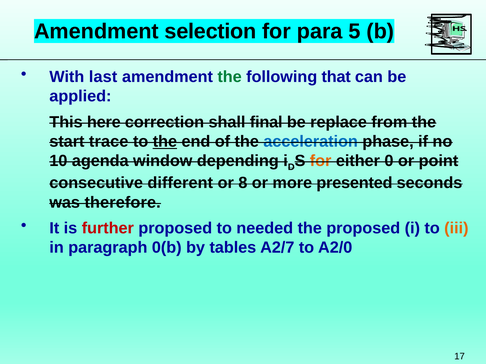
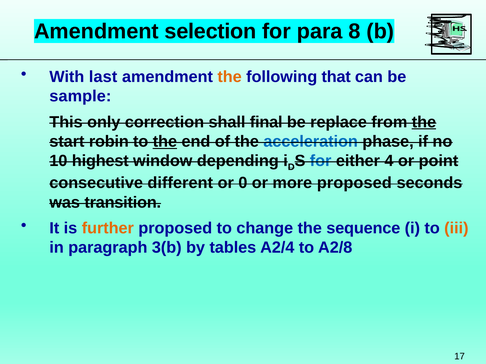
5: 5 -> 8
the at (230, 77) colour: green -> orange
applied: applied -> sample
here: here -> only
the at (424, 122) underline: none -> present
trace: trace -> robin
agenda: agenda -> highest
for at (321, 161) colour: orange -> blue
0: 0 -> 4
8: 8 -> 0
more presented: presented -> proposed
therefore: therefore -> transition
further colour: red -> orange
needed: needed -> change
the proposed: proposed -> sequence
0(b: 0(b -> 3(b
A2/7: A2/7 -> A2/4
A2/0: A2/0 -> A2/8
